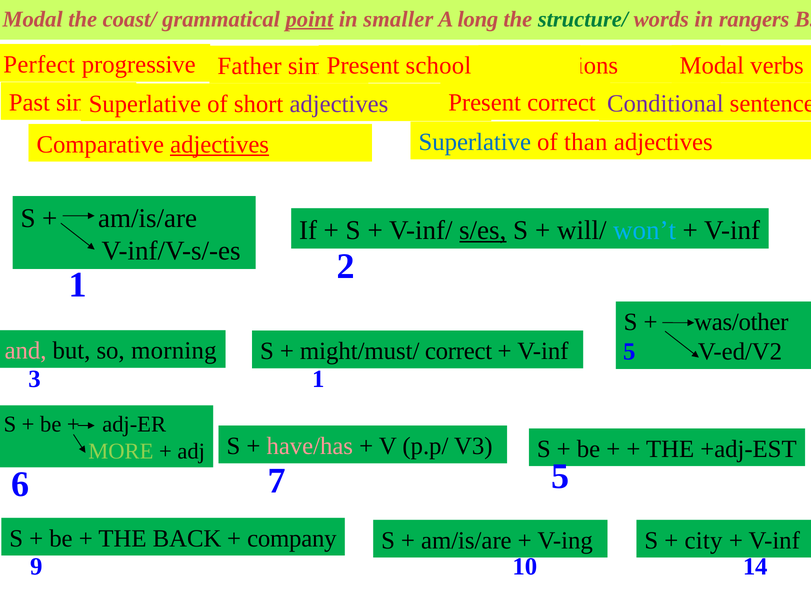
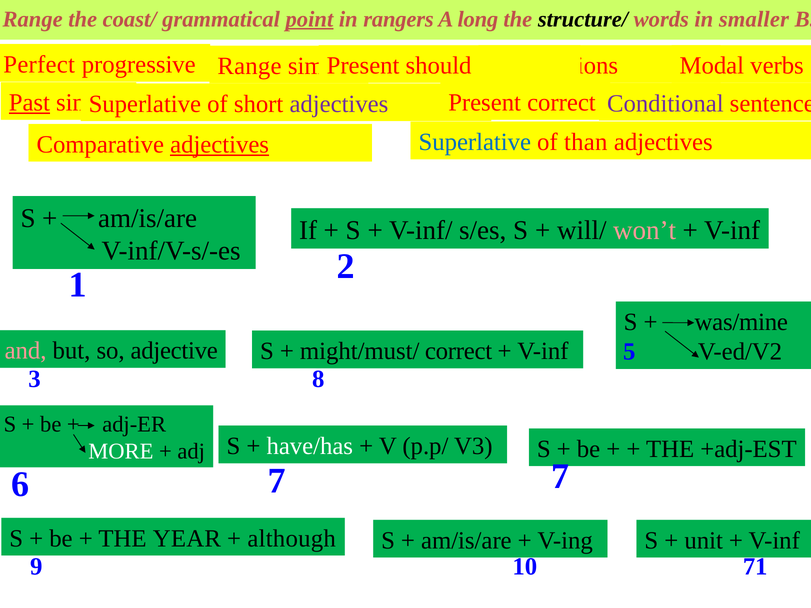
Modal at (33, 19): Modal -> Range
smaller: smaller -> rangers
structure/ colour: green -> black
rangers: rangers -> smaller
school: school -> should
Father at (250, 66): Father -> Range
Past underline: none -> present
s/es underline: present -> none
won’t colour: light blue -> pink
was/other: was/other -> was/mine
morning: morning -> adjective
3 1: 1 -> 8
have/has colour: pink -> white
MORE colour: light green -> white
7 5: 5 -> 7
BACK: BACK -> YEAR
company: company -> although
city: city -> unit
14: 14 -> 71
